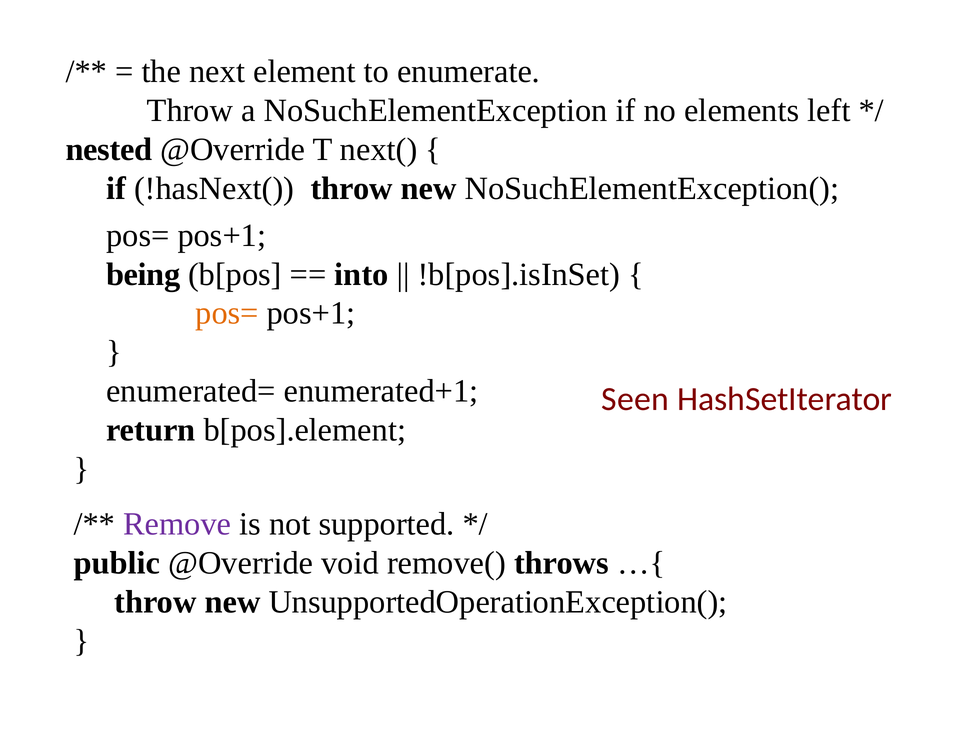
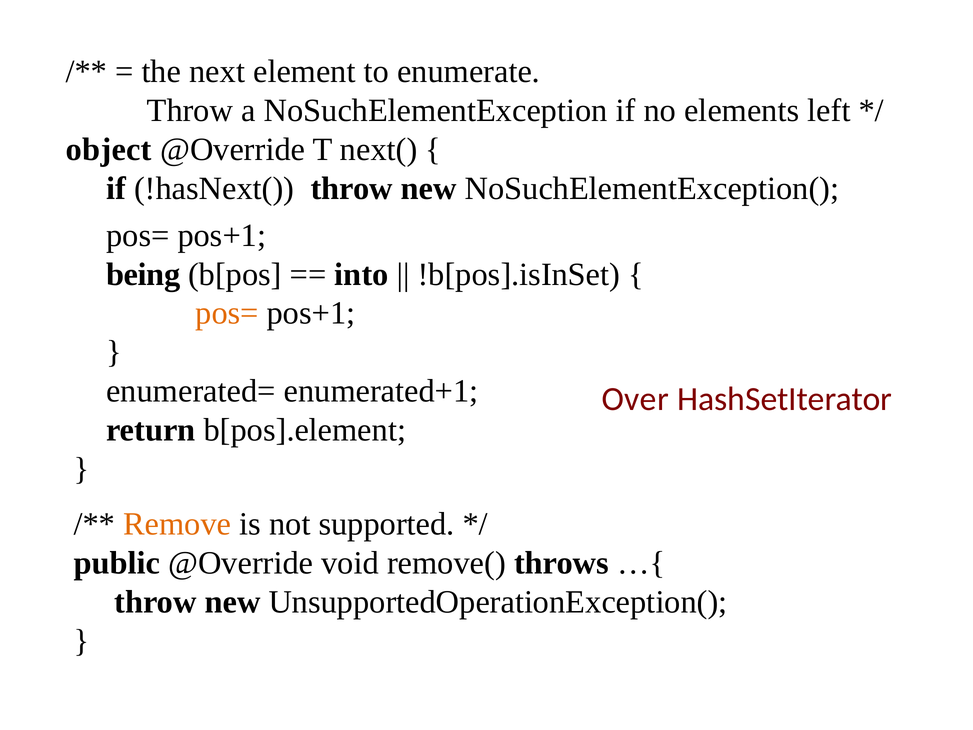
nested: nested -> object
Seen: Seen -> Over
Remove colour: purple -> orange
